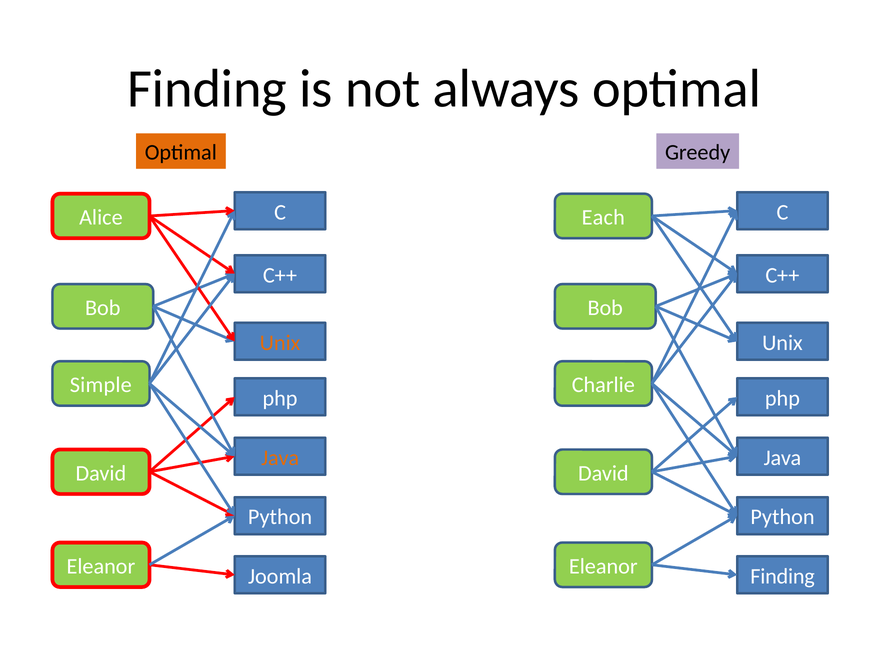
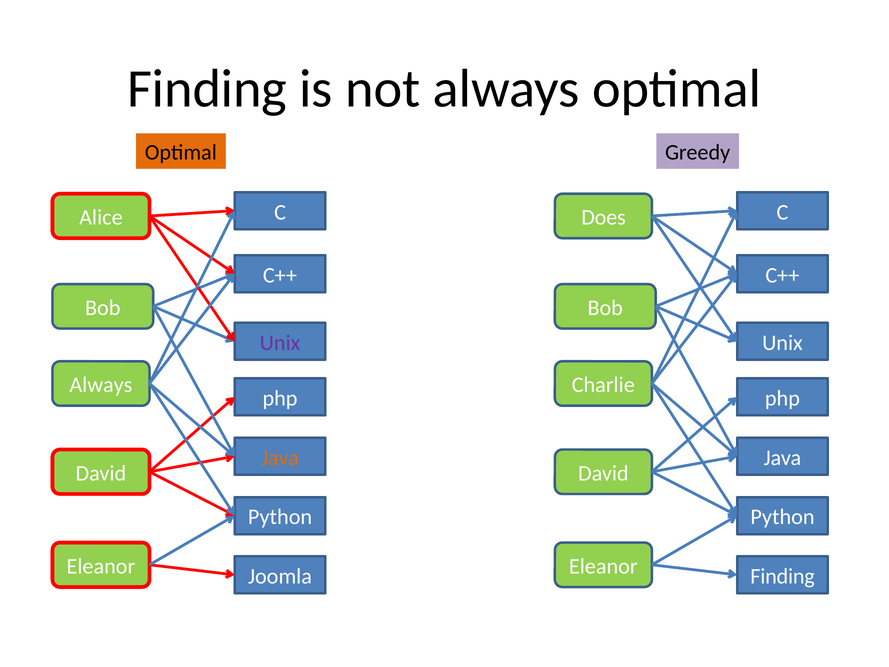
Each: Each -> Does
Unix at (280, 343) colour: orange -> purple
Simple at (101, 385): Simple -> Always
